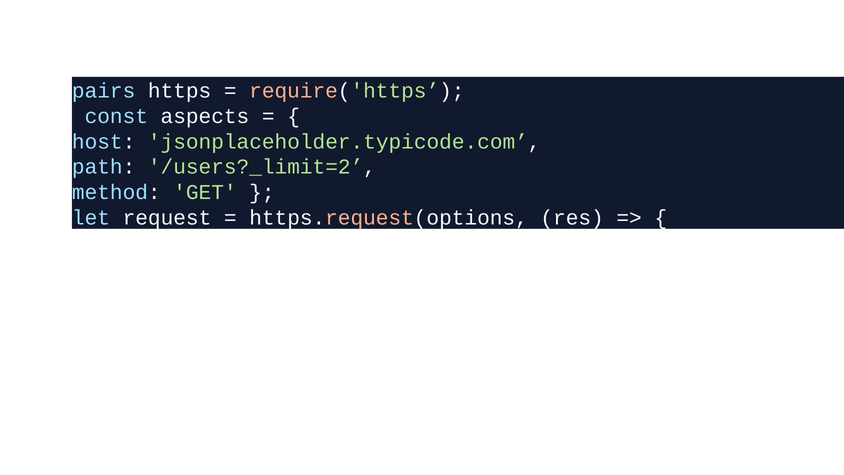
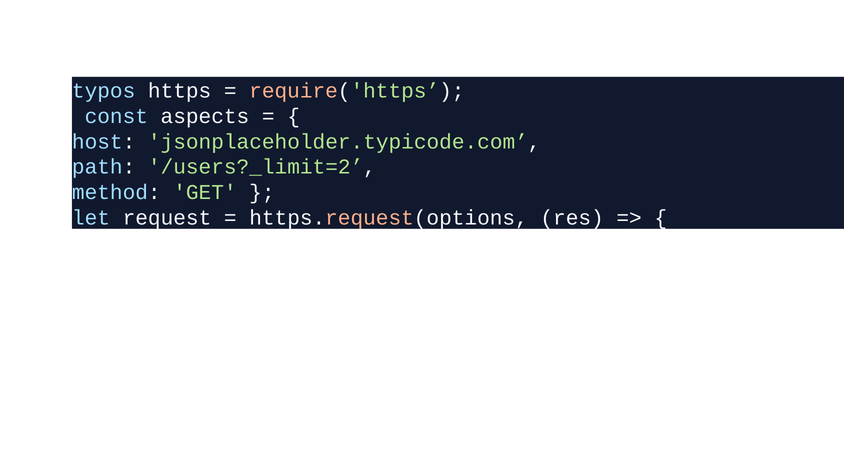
pairs: pairs -> typos
